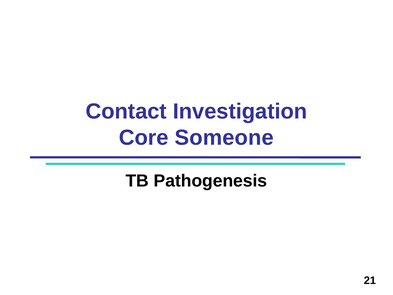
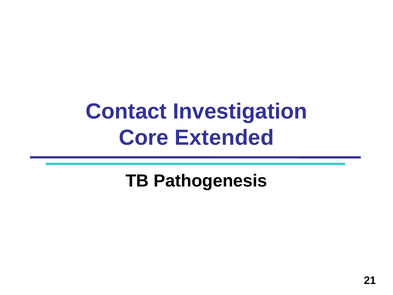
Someone: Someone -> Extended
